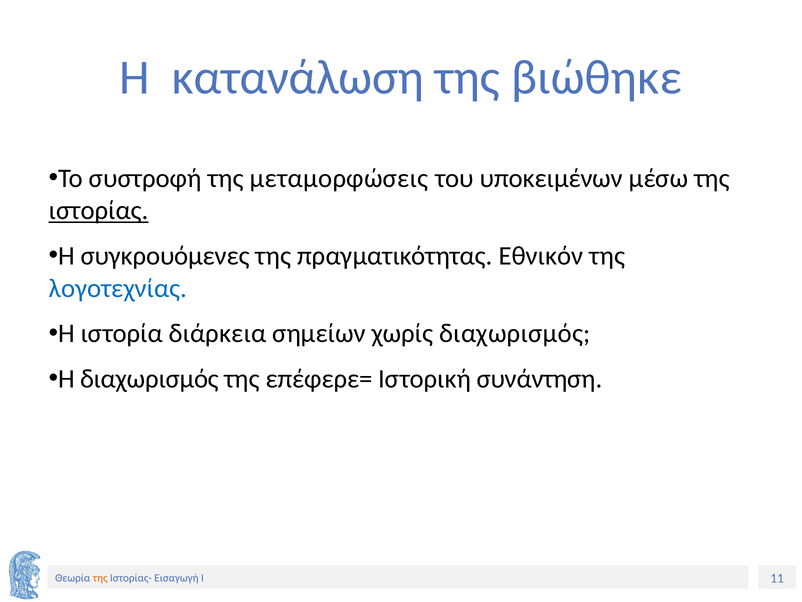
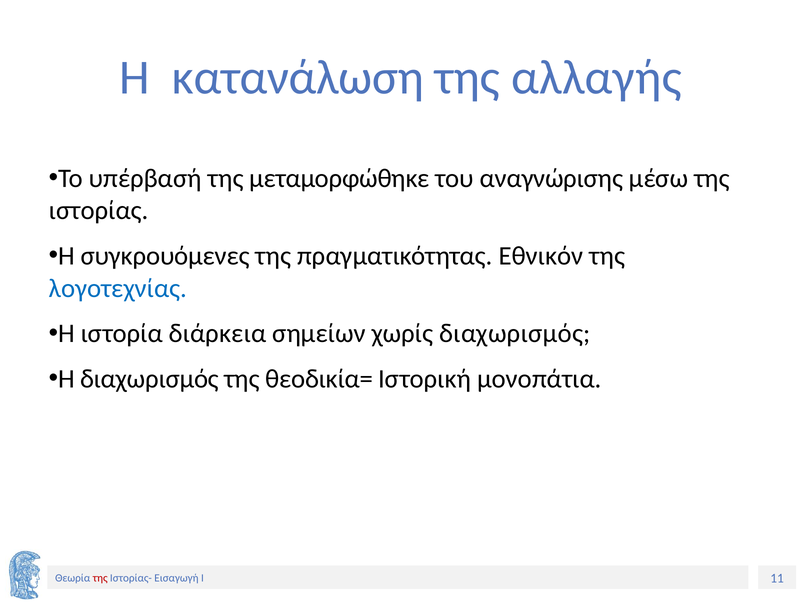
βιώθηκε: βιώθηκε -> αλλαγής
συστροφή: συστροφή -> υπέρβασή
μεταμορφώσεις: μεταμορφώσεις -> μεταμορφώθηκε
υποκειμένων: υποκειμένων -> αναγνώρισης
ιστορίας underline: present -> none
επέφερε=: επέφερε= -> θεοδικία=
συνάντηση: συνάντηση -> μονοπάτια
της at (100, 577) colour: orange -> red
